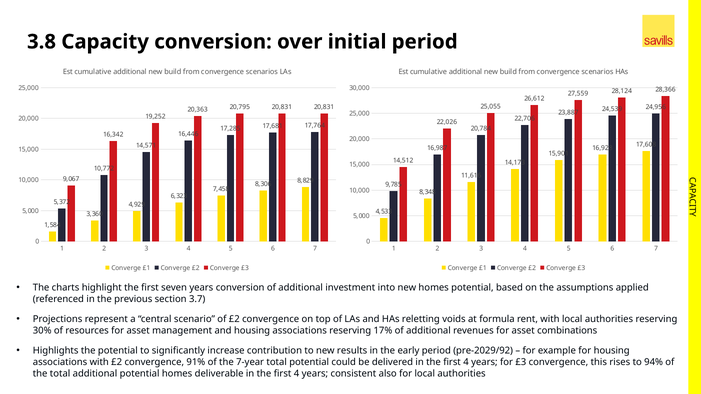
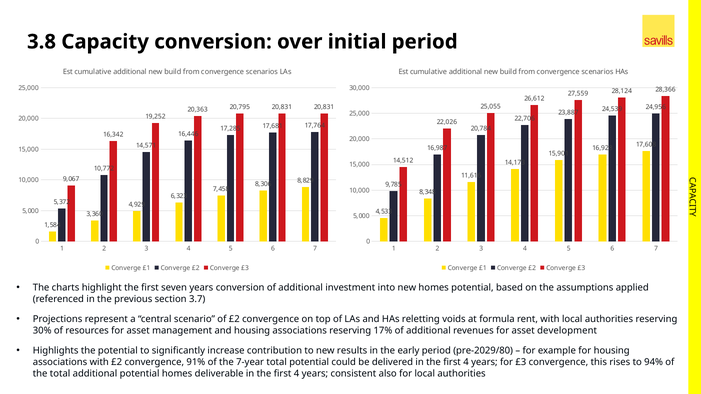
combinations: combinations -> development
pre-2029/92: pre-2029/92 -> pre-2029/80
